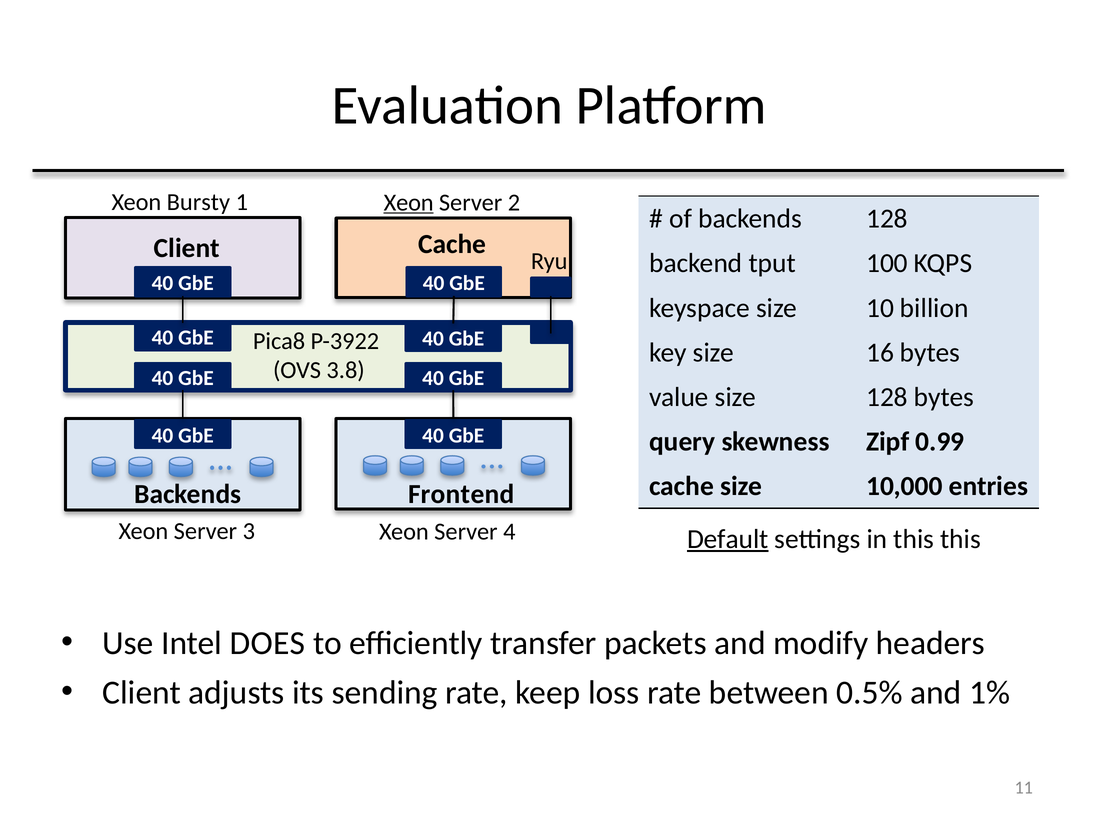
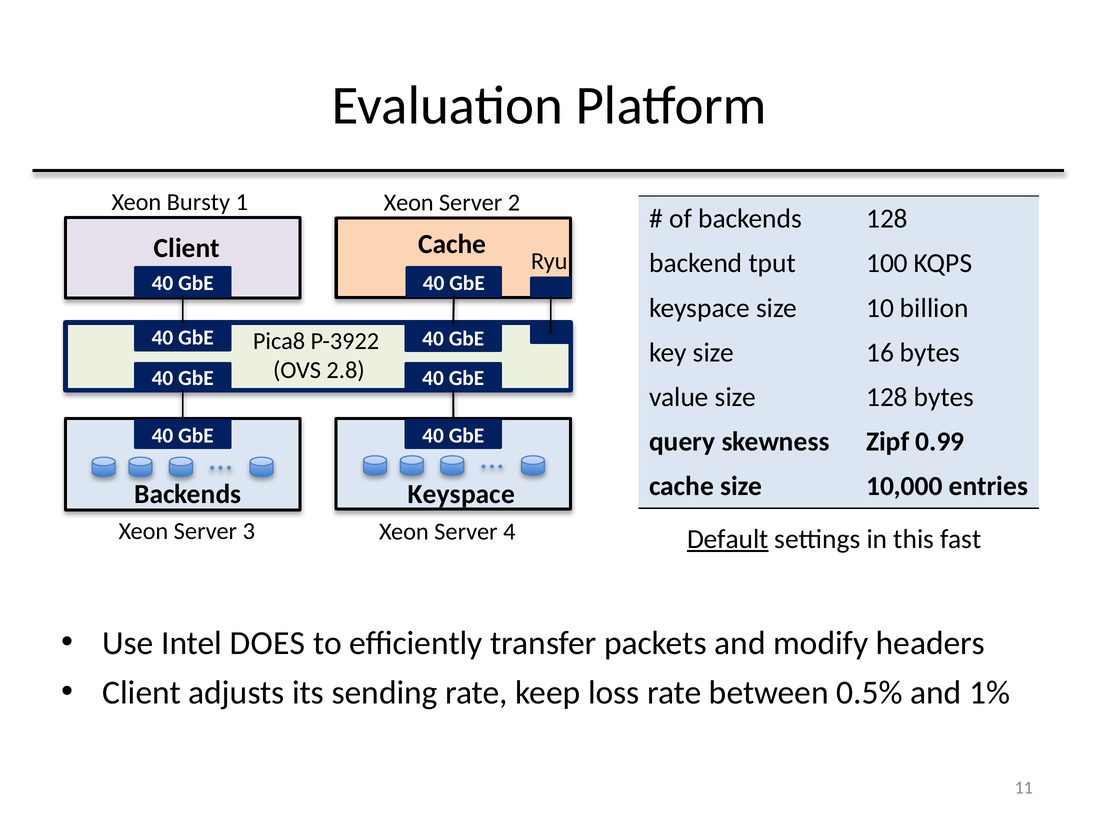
Xeon at (409, 202) underline: present -> none
3.8: 3.8 -> 2.8
Frontend at (461, 494): Frontend -> Keyspace
this this: this -> fast
